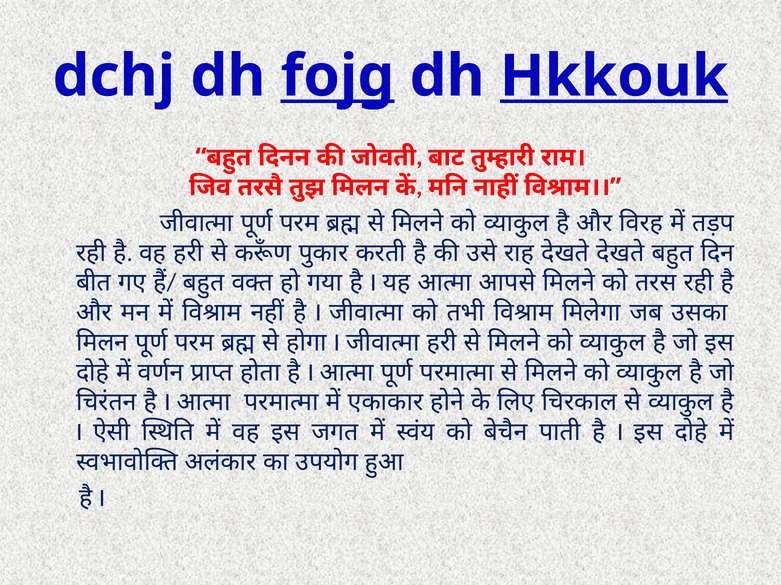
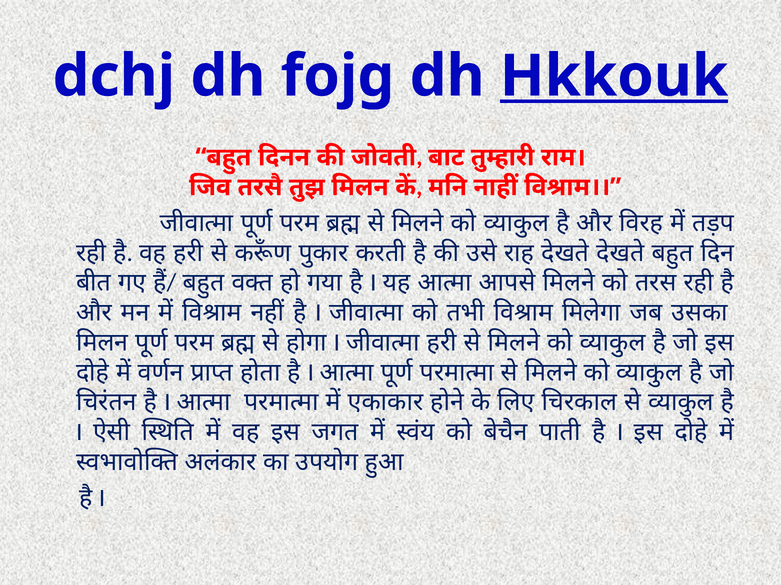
fojg underline: present -> none
